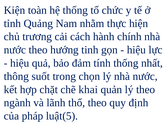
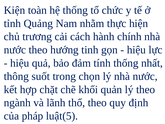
khai: khai -> khối
